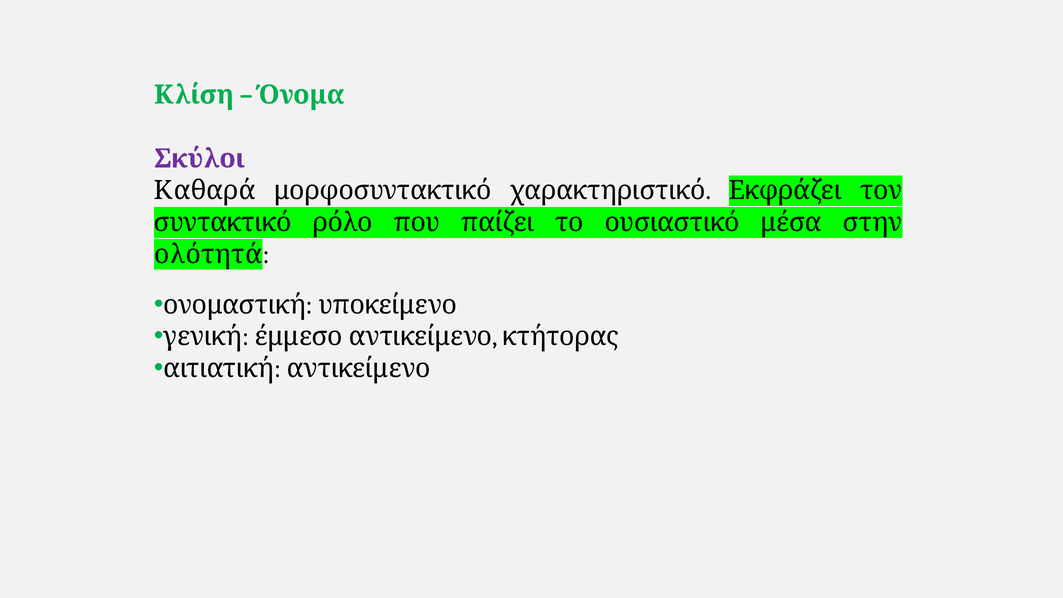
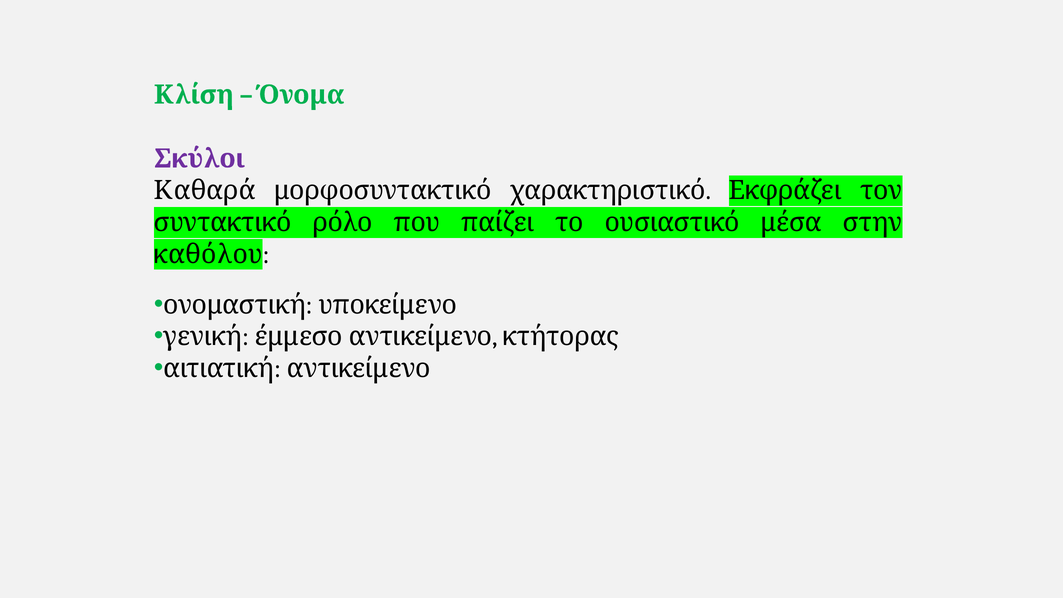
ολότητά: ολότητά -> καθόλου
